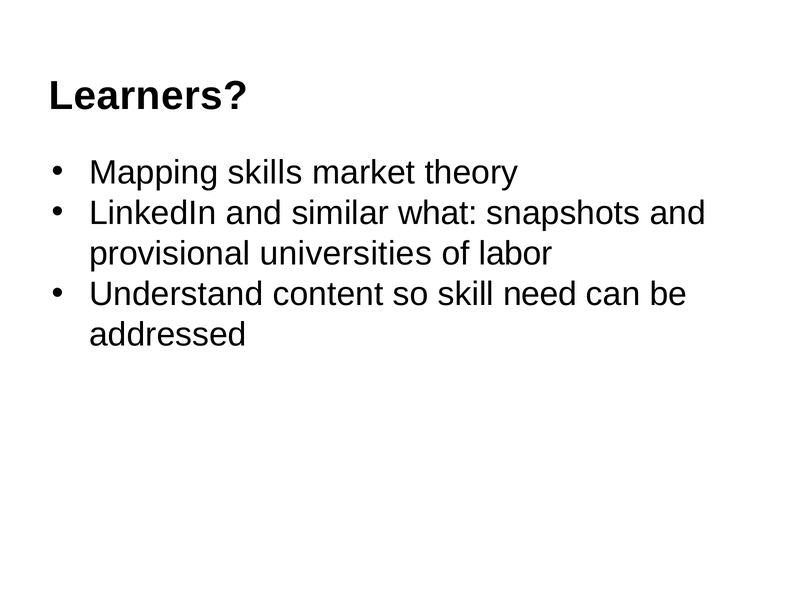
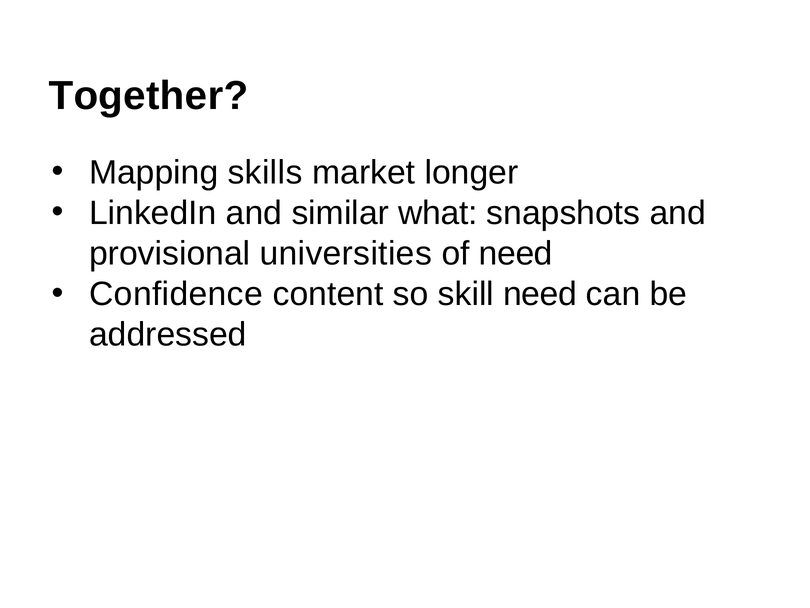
Learners: Learners -> Together
theory: theory -> longer
of labor: labor -> need
Understand: Understand -> Confidence
